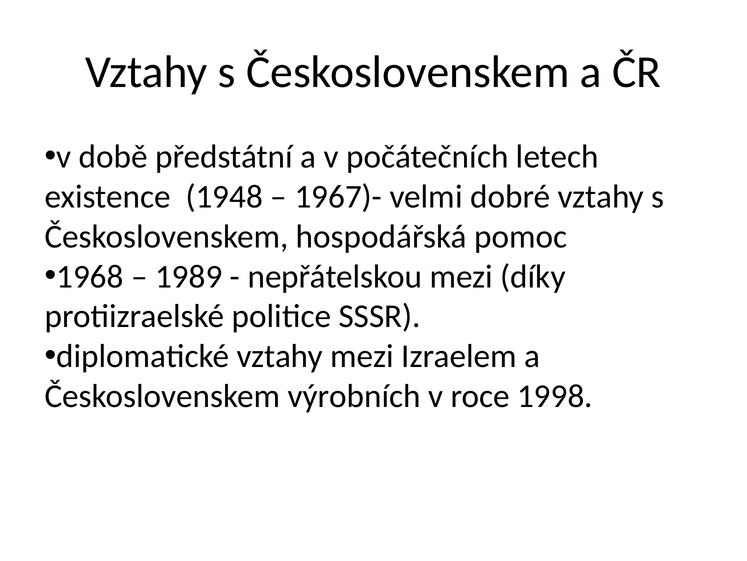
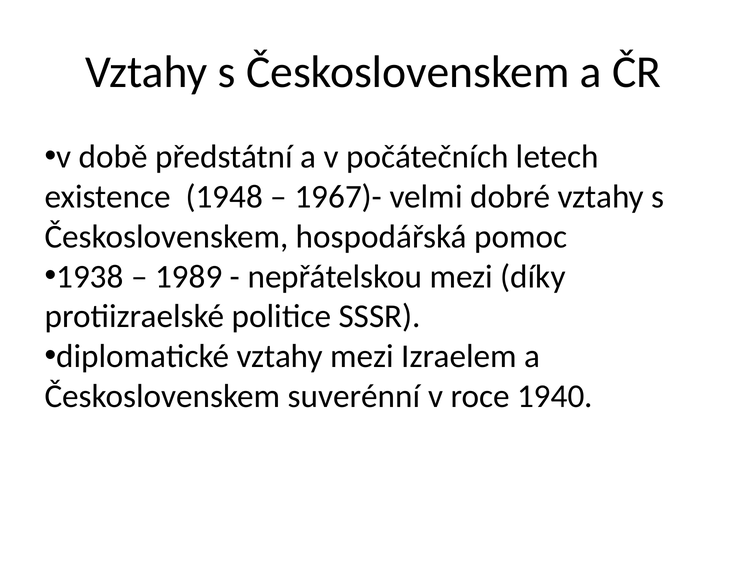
1968: 1968 -> 1938
výrobních: výrobních -> suverénní
1998: 1998 -> 1940
